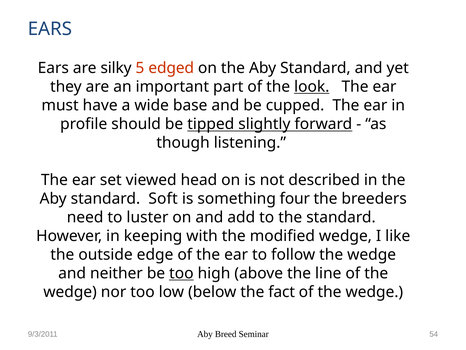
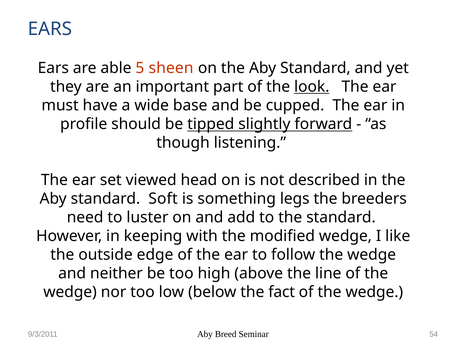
silky: silky -> able
edged: edged -> sheen
four: four -> legs
too at (181, 273) underline: present -> none
